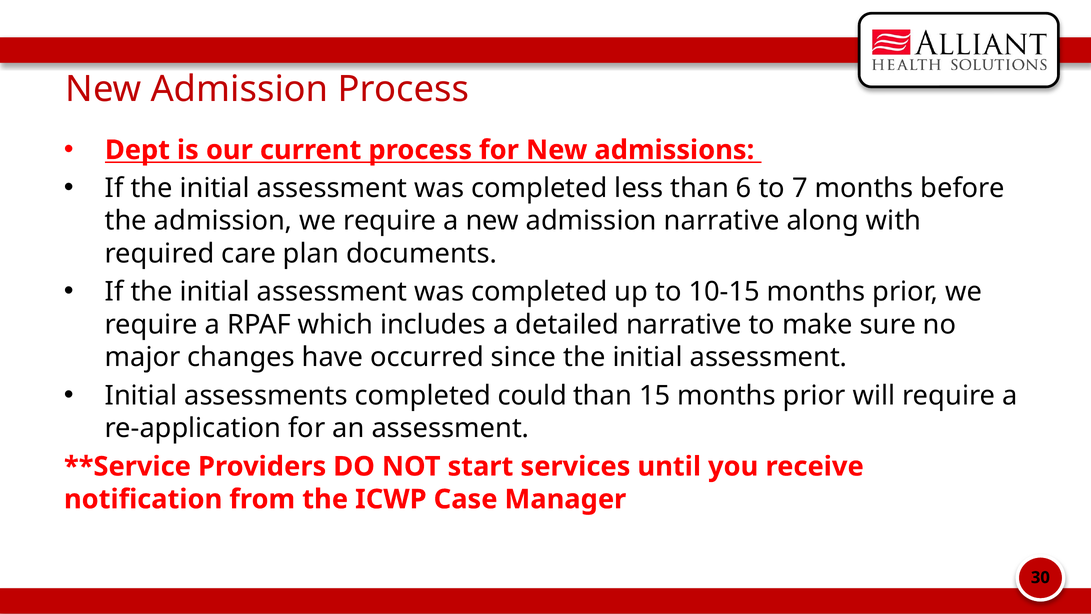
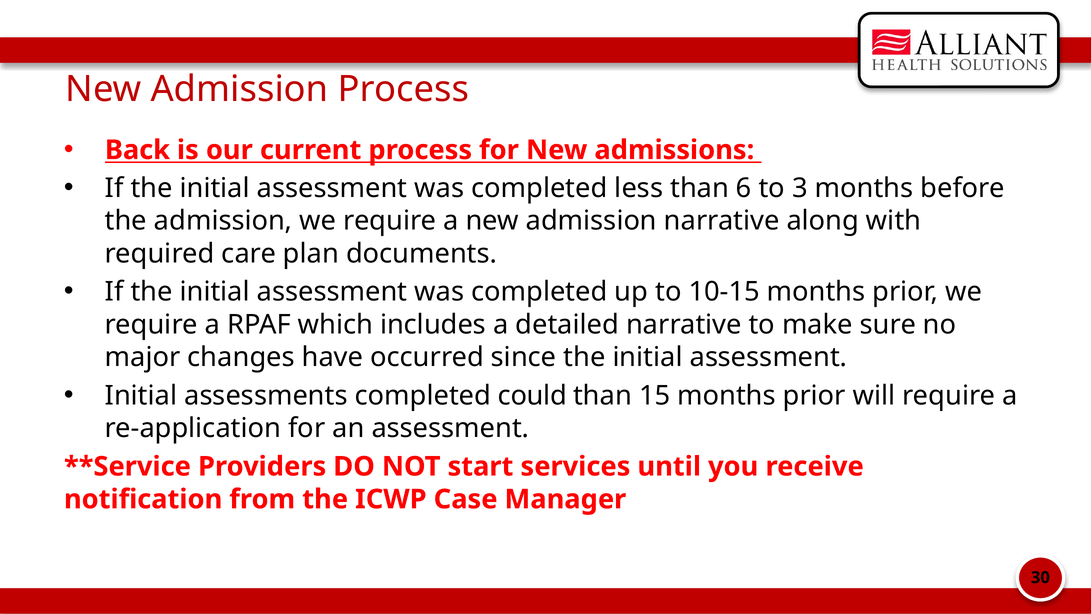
Dept: Dept -> Back
7: 7 -> 3
